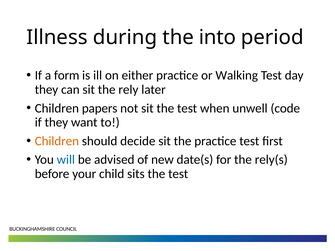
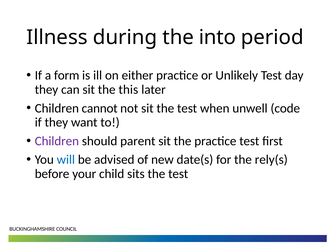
Walking: Walking -> Unlikely
rely: rely -> this
papers: papers -> cannot
Children at (57, 141) colour: orange -> purple
decide: decide -> parent
